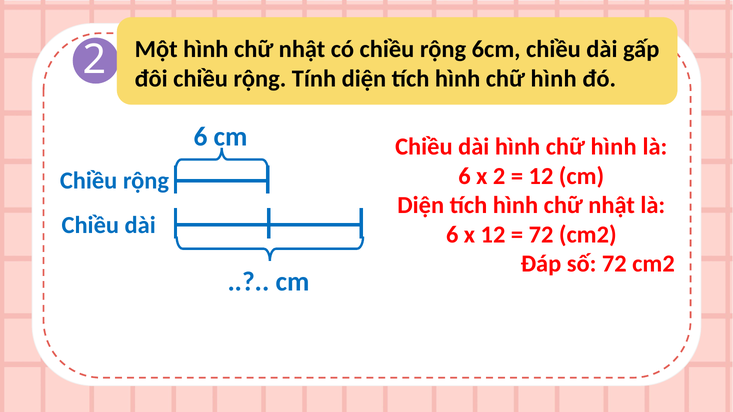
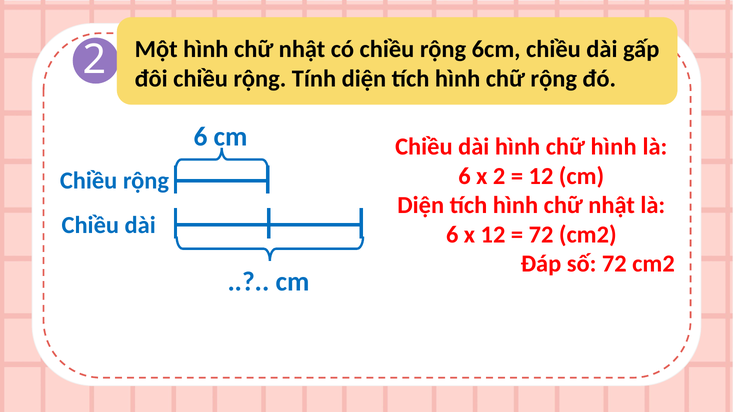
tích hình chữ hình: hình -> rộng
